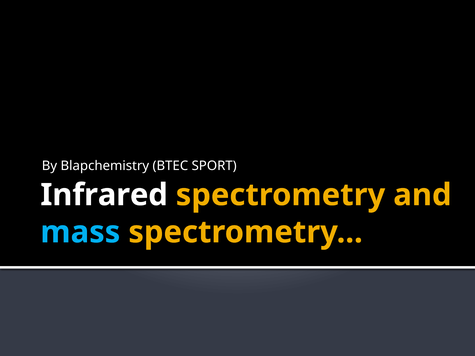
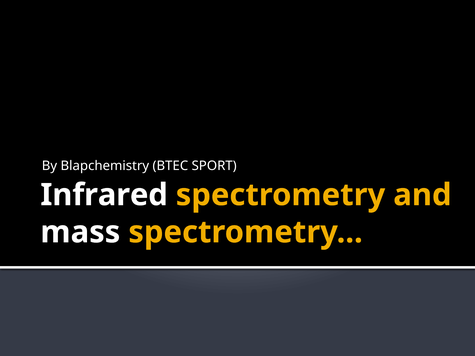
mass colour: light blue -> white
